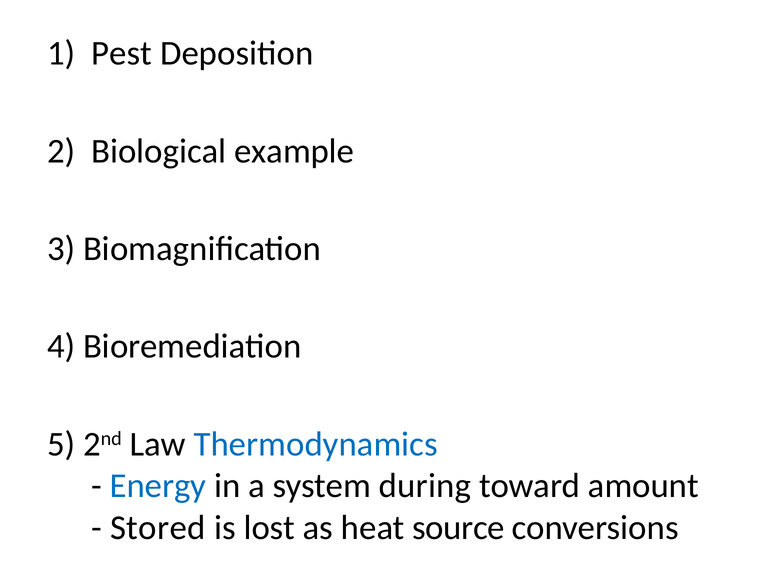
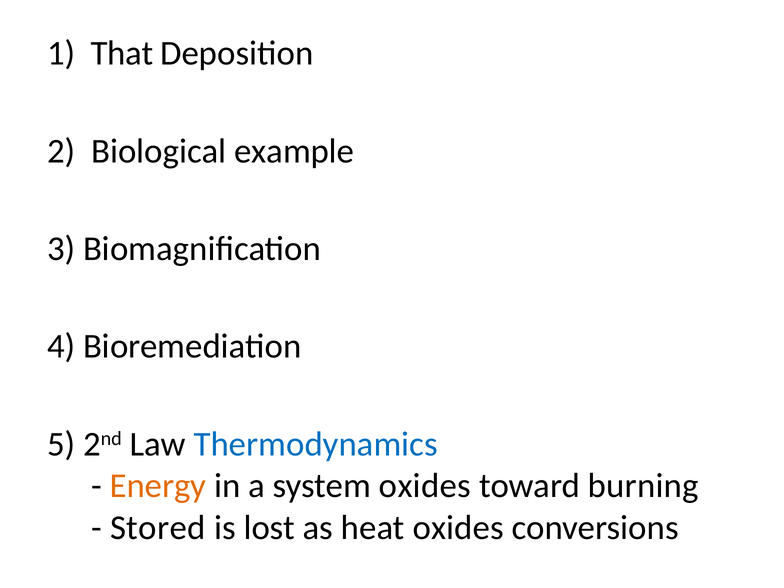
Pest: Pest -> That
Energy colour: blue -> orange
system during: during -> oxides
amount: amount -> burning
heat source: source -> oxides
